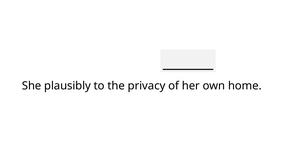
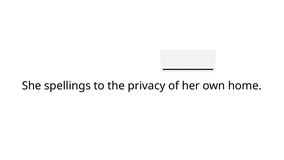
plausibly: plausibly -> spellings
